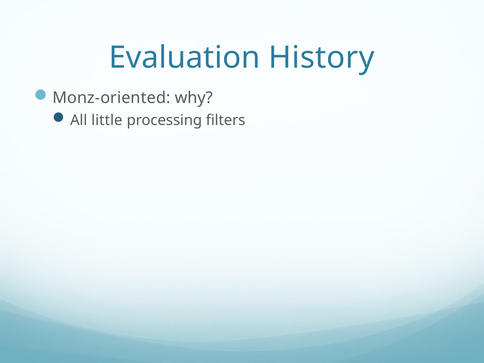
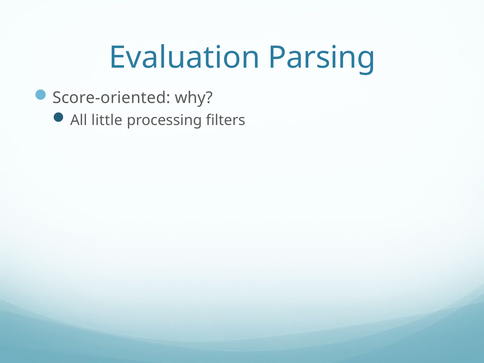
History: History -> Parsing
Monz-oriented: Monz-oriented -> Score-oriented
